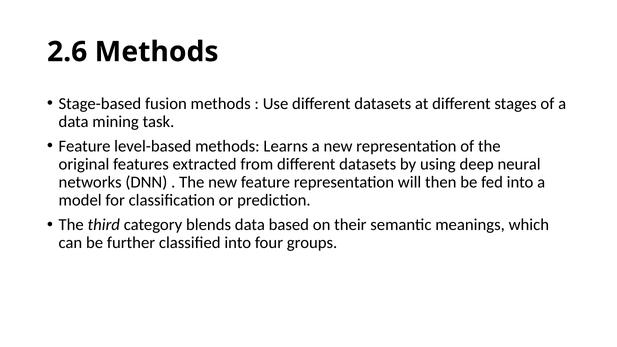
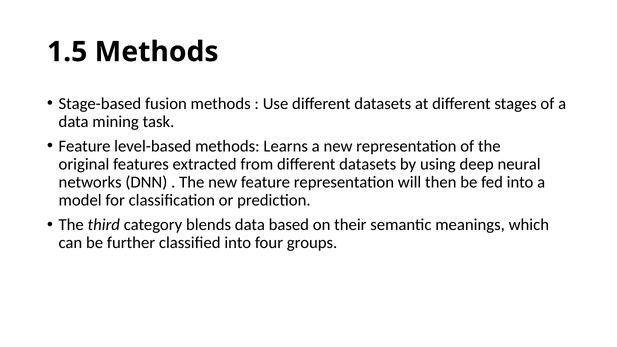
2.6: 2.6 -> 1.5
